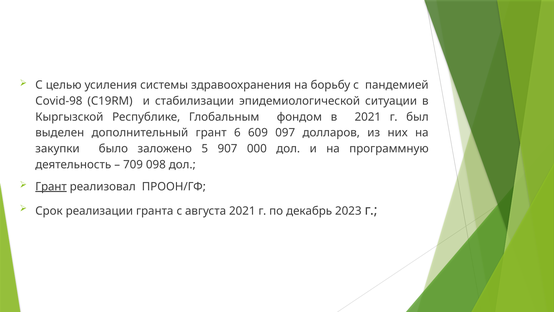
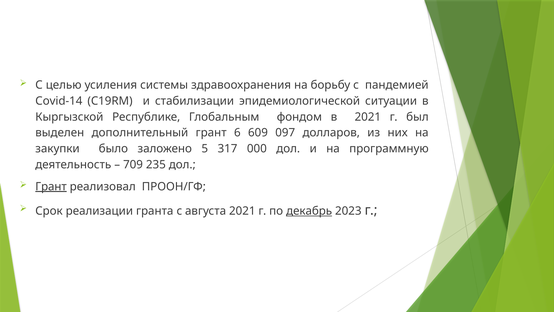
Сovid-98: Сovid-98 -> Сovid-14
907: 907 -> 317
098: 098 -> 235
декабрь underline: none -> present
